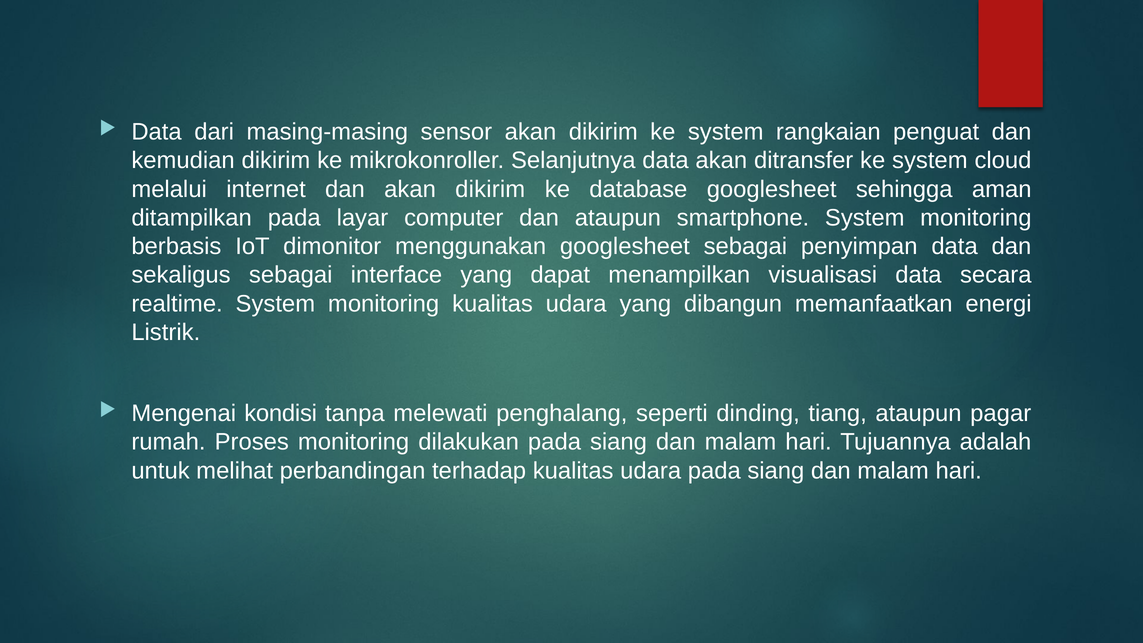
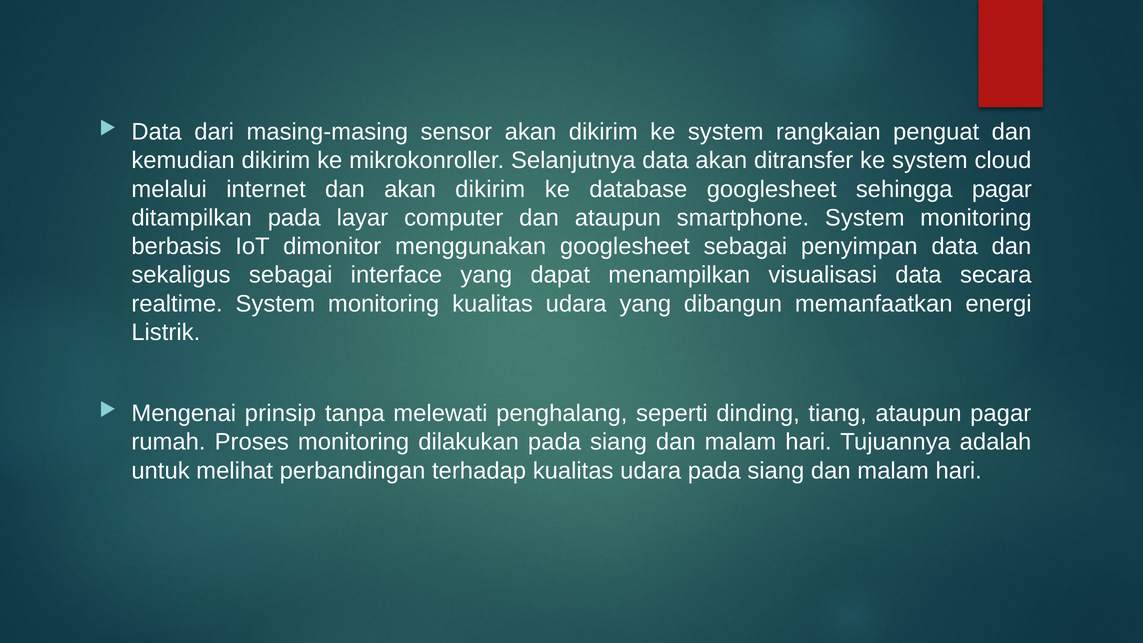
sehingga aman: aman -> pagar
kondisi: kondisi -> prinsip
